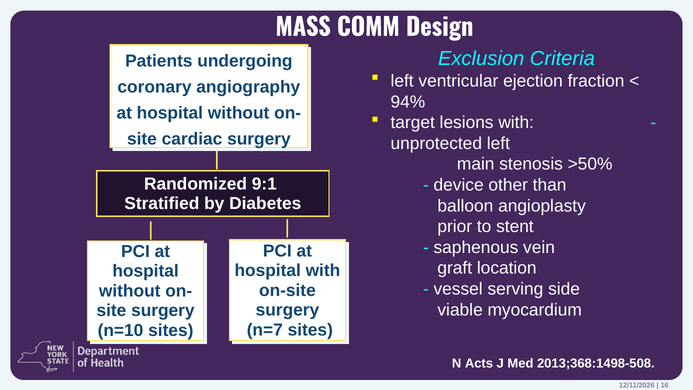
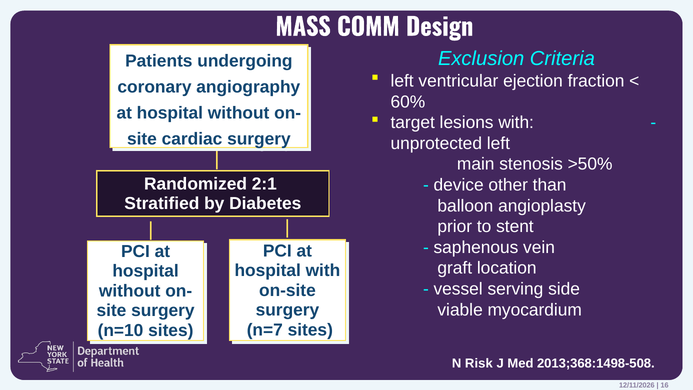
94%: 94% -> 60%
9:1: 9:1 -> 2:1
Acts: Acts -> Risk
